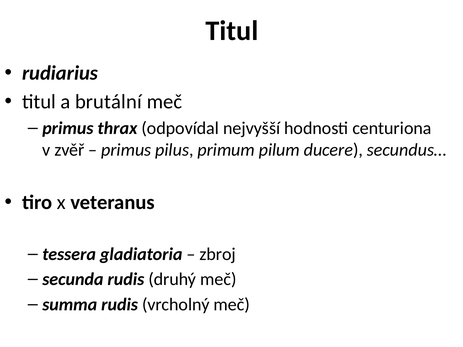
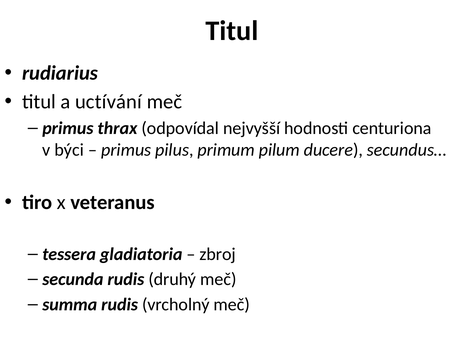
brutální: brutální -> uctívání
zvěř: zvěř -> býci
